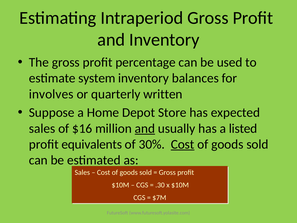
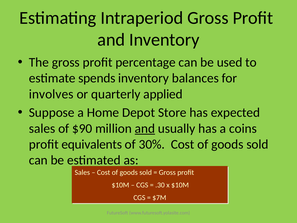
system: system -> spends
written: written -> applied
$16: $16 -> $90
listed: listed -> coins
Cost at (183, 144) underline: present -> none
